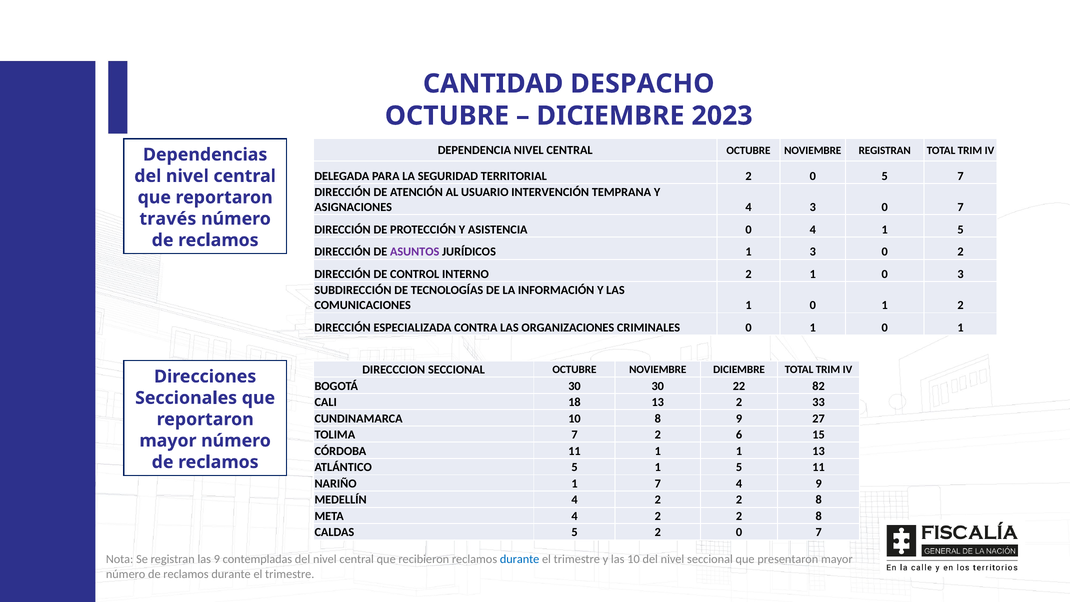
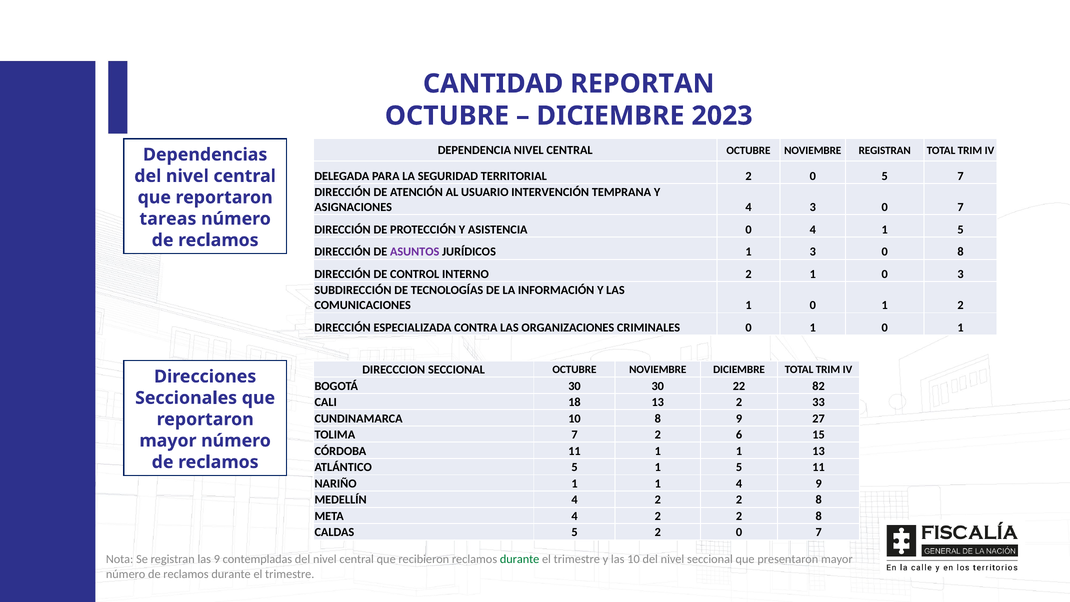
DESPACHO: DESPACHO -> REPORTAN
través: través -> tareas
0 2: 2 -> 8
NARIÑO 1 7: 7 -> 1
durante at (520, 559) colour: blue -> green
